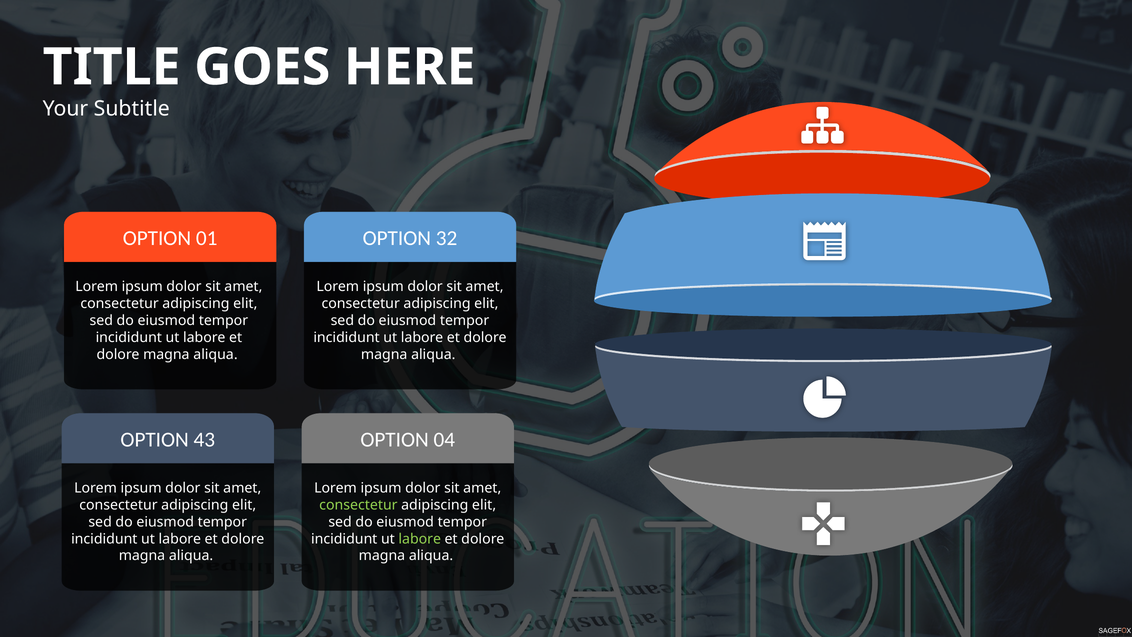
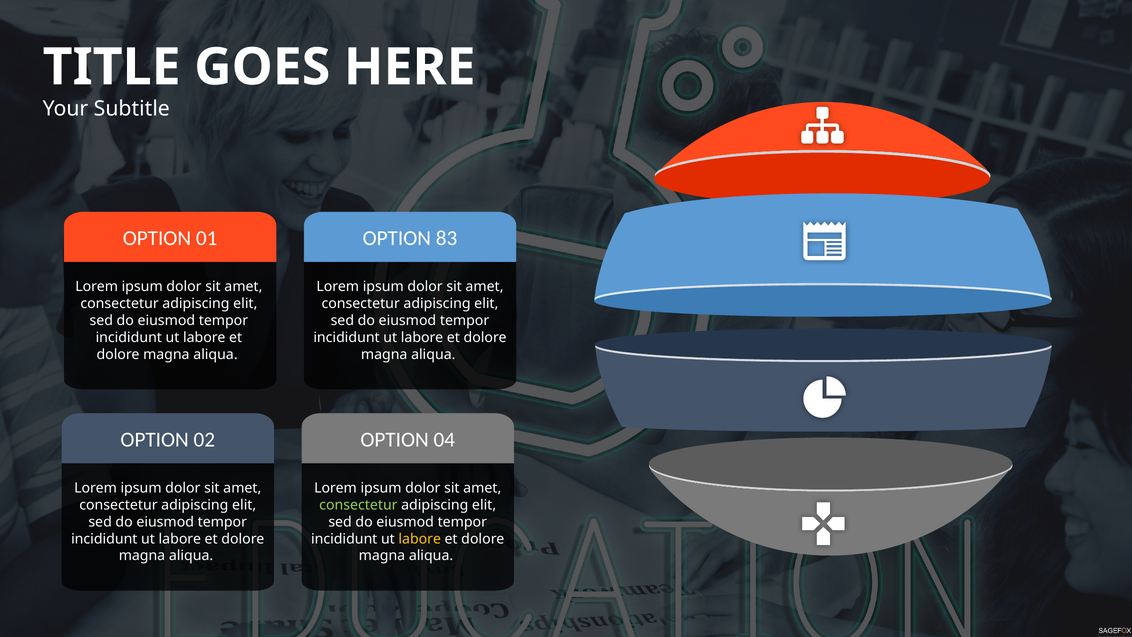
32: 32 -> 83
43: 43 -> 02
labore at (420, 539) colour: light green -> yellow
